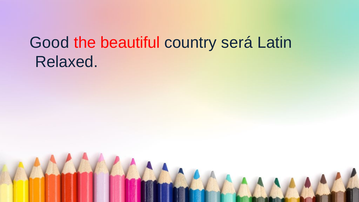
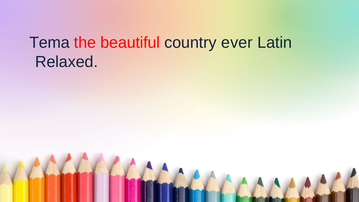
Good: Good -> Tema
será: será -> ever
